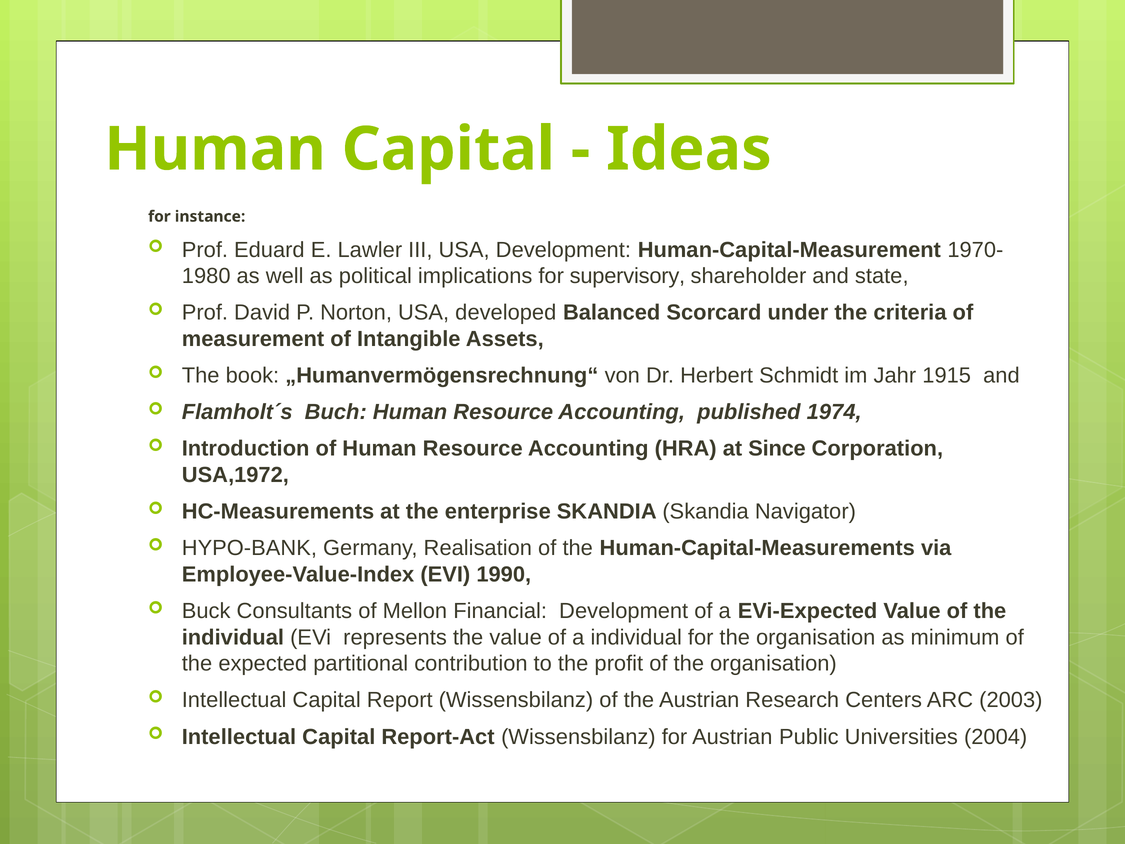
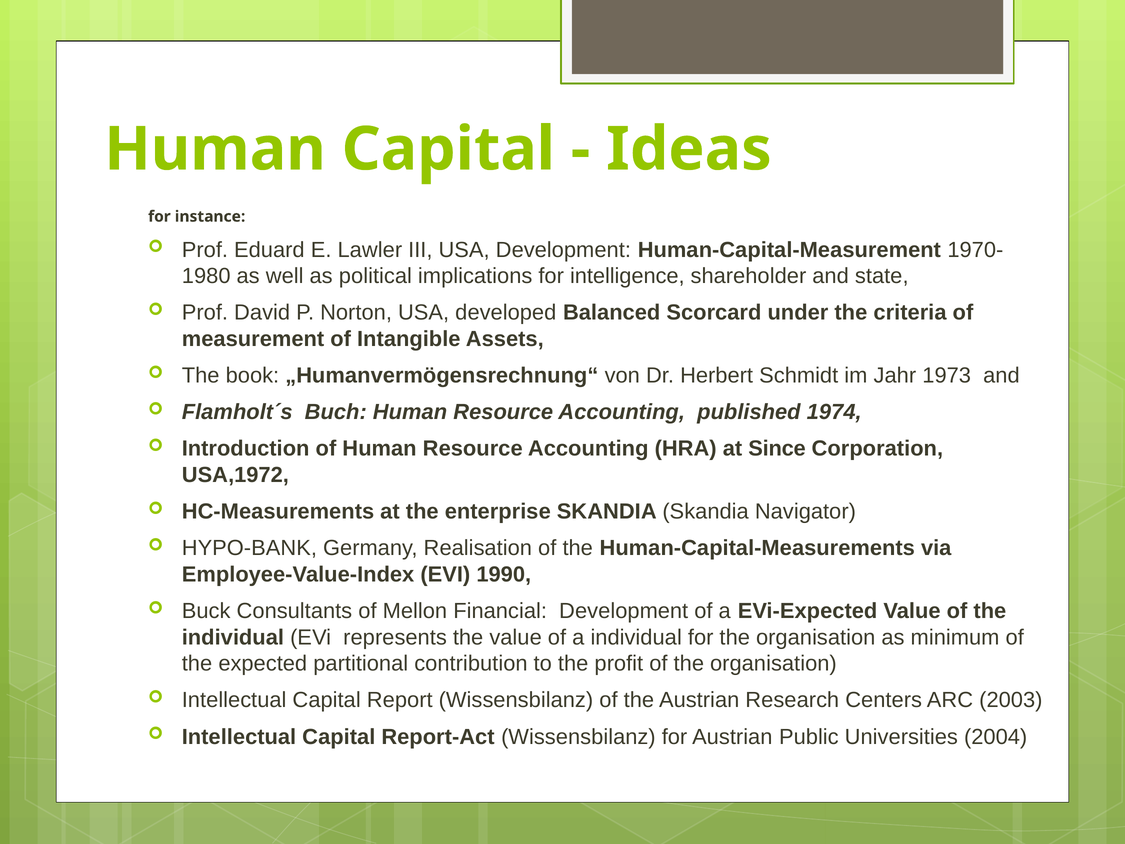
supervisory: supervisory -> intelligence
1915: 1915 -> 1973
